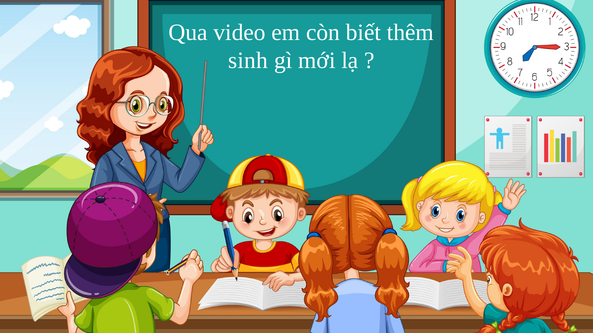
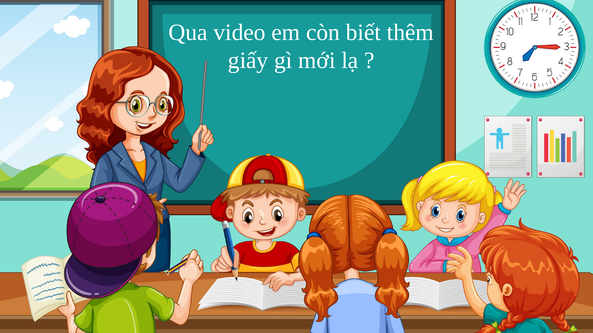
sinh: sinh -> giấy
